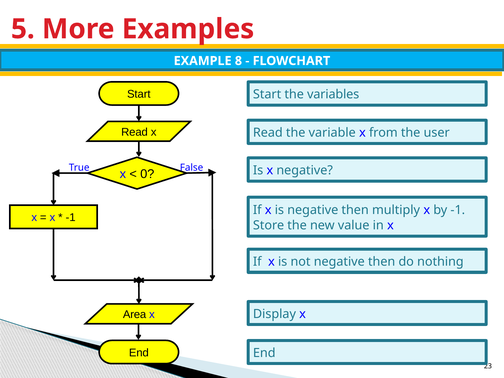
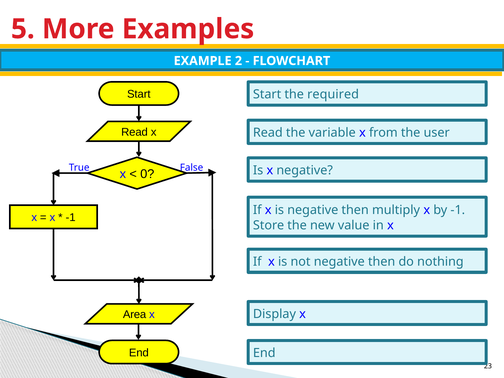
8: 8 -> 2
variables: variables -> required
